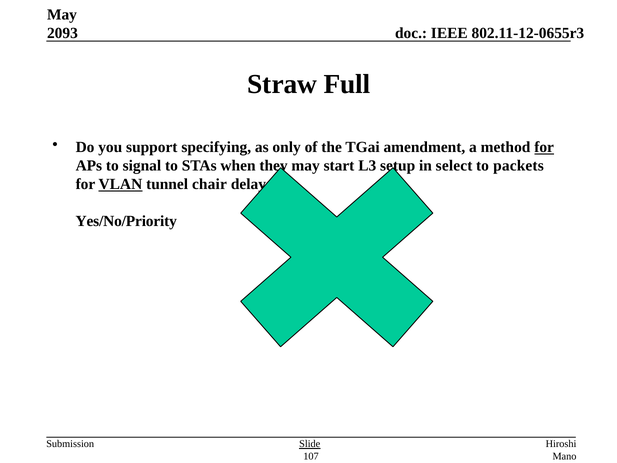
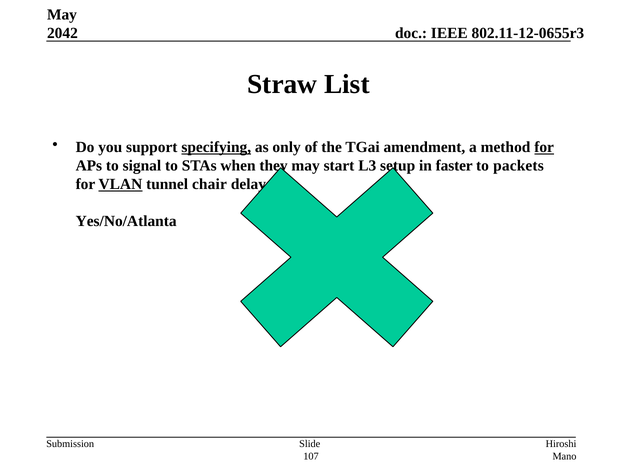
2093: 2093 -> 2042
Full: Full -> List
specifying underline: none -> present
select: select -> faster
Yes/No/Priority: Yes/No/Priority -> Yes/No/Atlanta
Slide underline: present -> none
